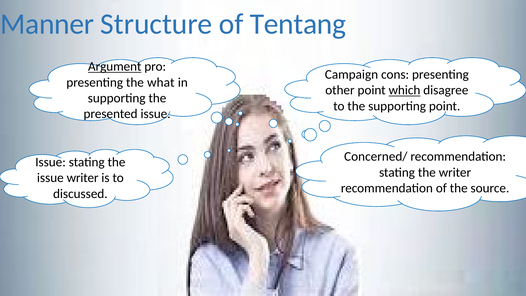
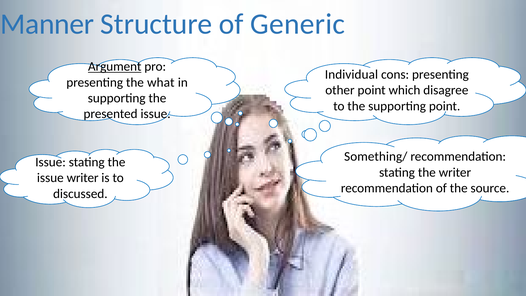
Tentang: Tentang -> Generic
Campaign: Campaign -> Individual
which underline: present -> none
Concerned/: Concerned/ -> Something/
